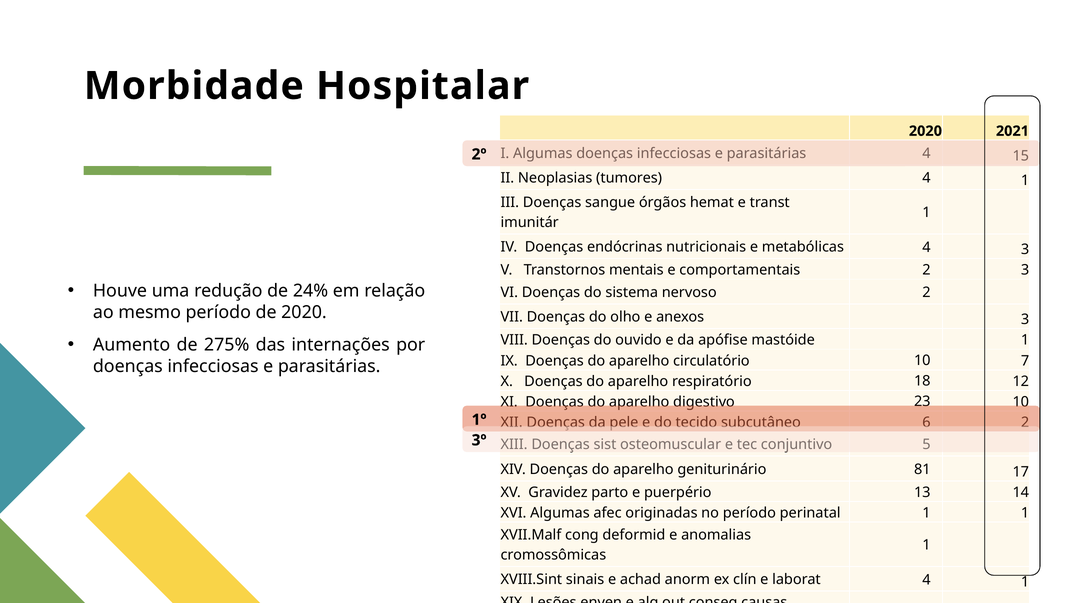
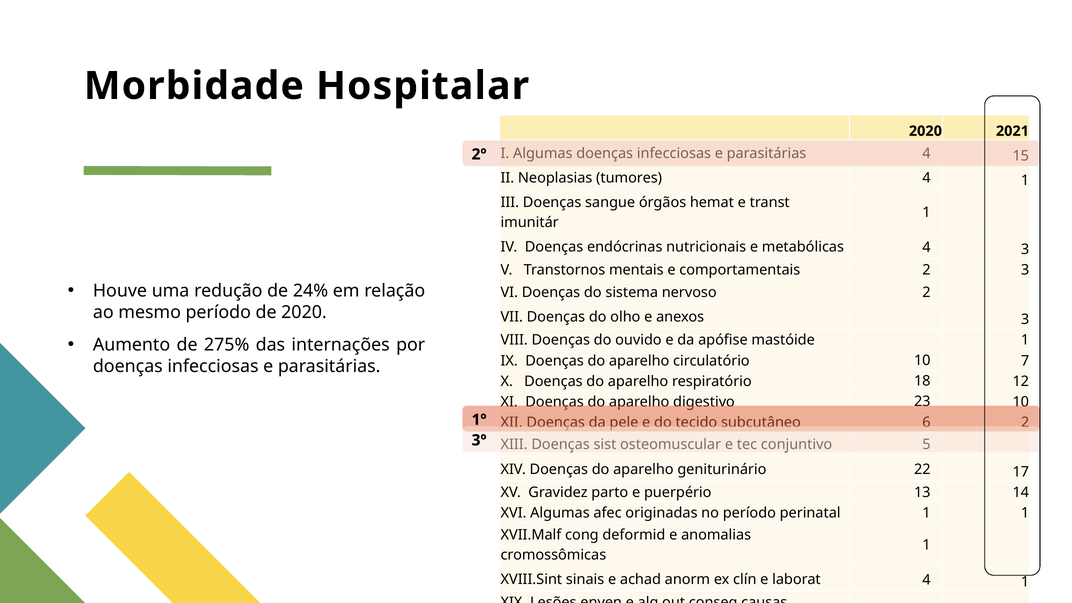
81: 81 -> 22
